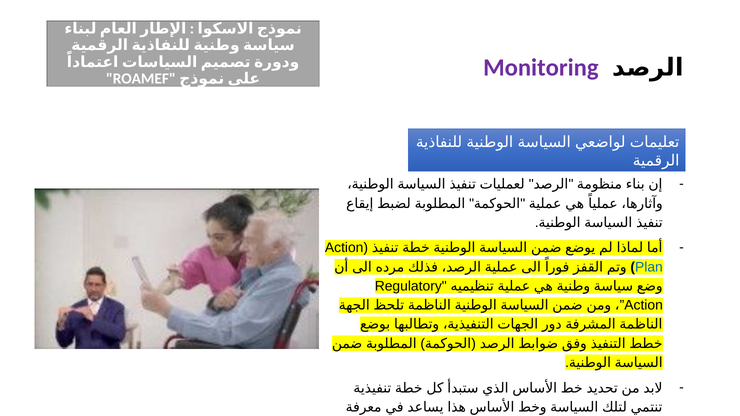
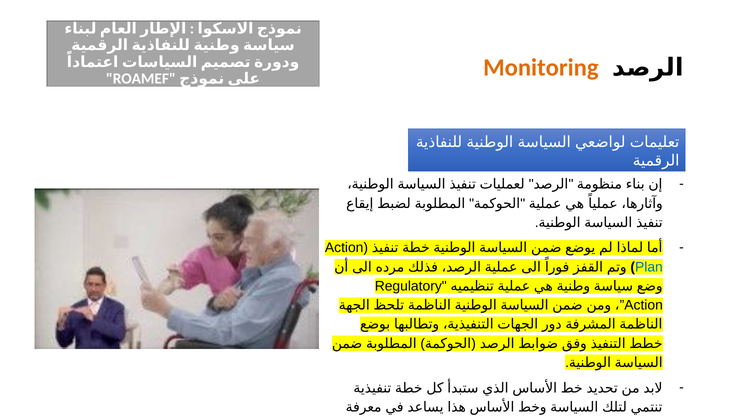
Monitoring colour: purple -> orange
